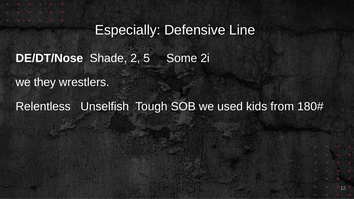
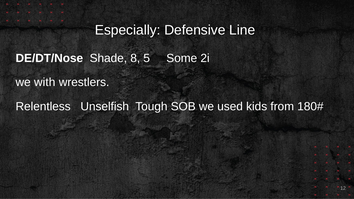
2: 2 -> 8
they: they -> with
